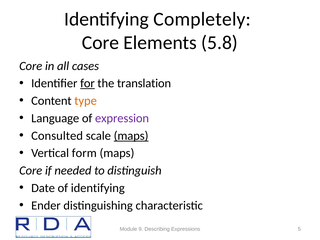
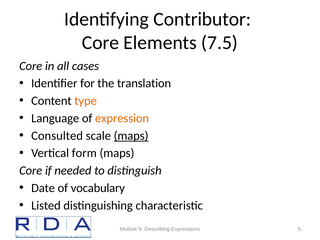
Completely: Completely -> Contributor
5.8: 5.8 -> 7.5
for underline: present -> none
expression colour: purple -> orange
of identifying: identifying -> vocabulary
Ender: Ender -> Listed
